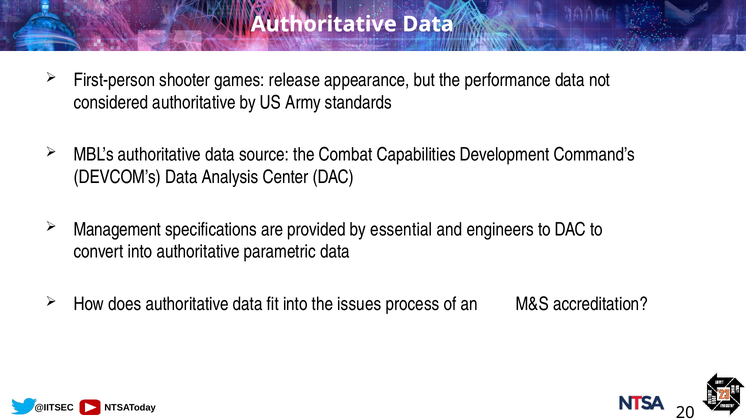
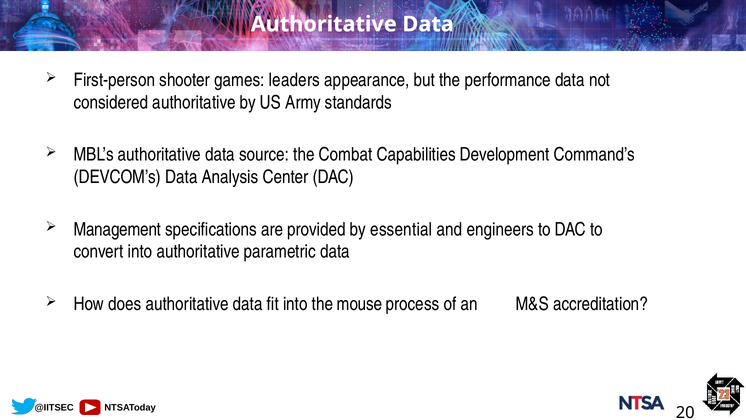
release: release -> leaders
issues: issues -> mouse
